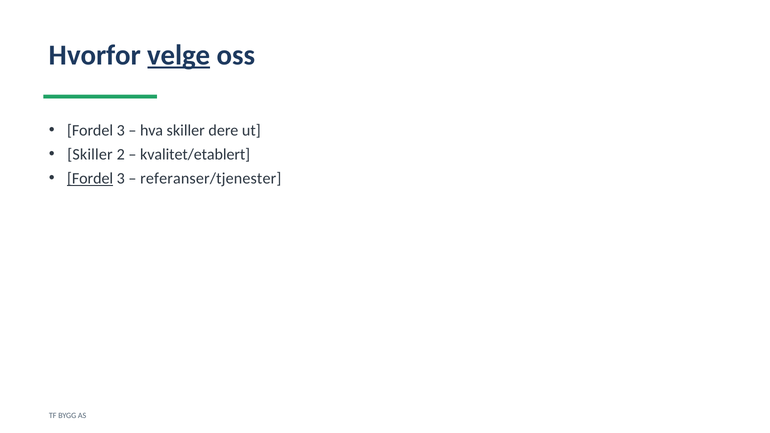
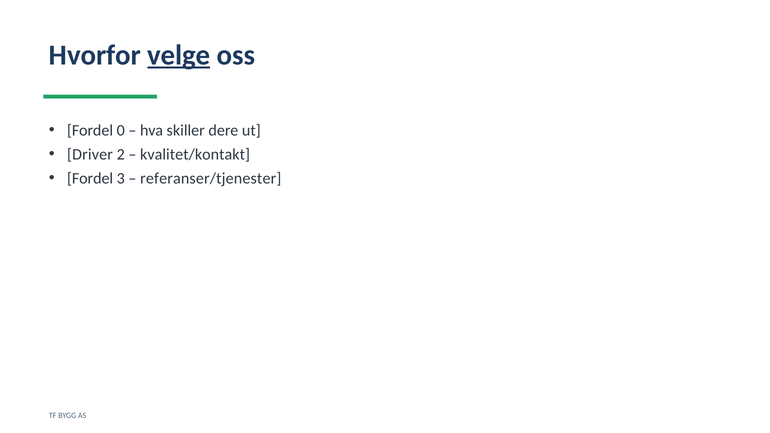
3 at (121, 130): 3 -> 0
Skiller at (90, 154): Skiller -> Driver
kvalitet/etablert: kvalitet/etablert -> kvalitet/kontakt
Fordel at (90, 179) underline: present -> none
